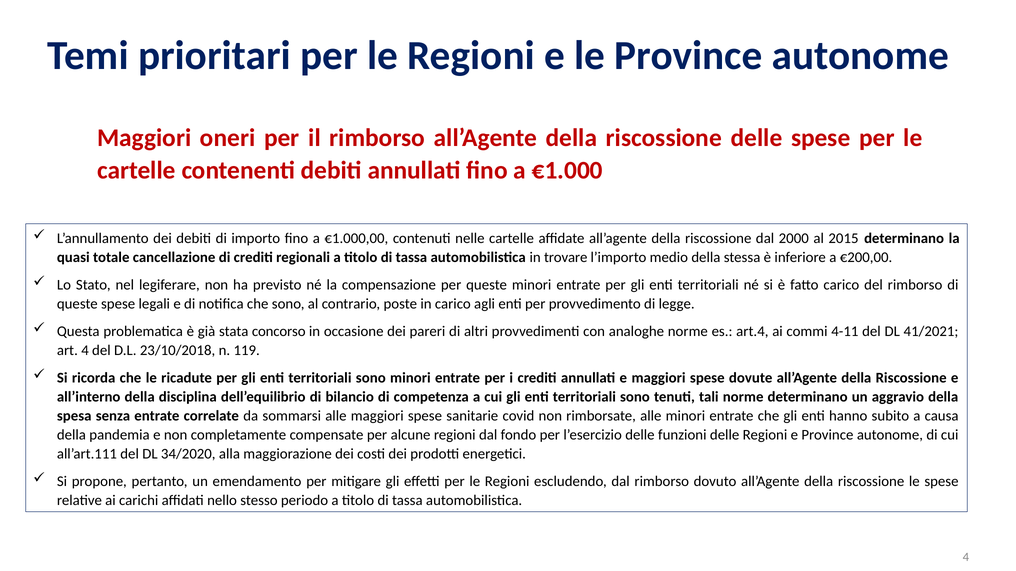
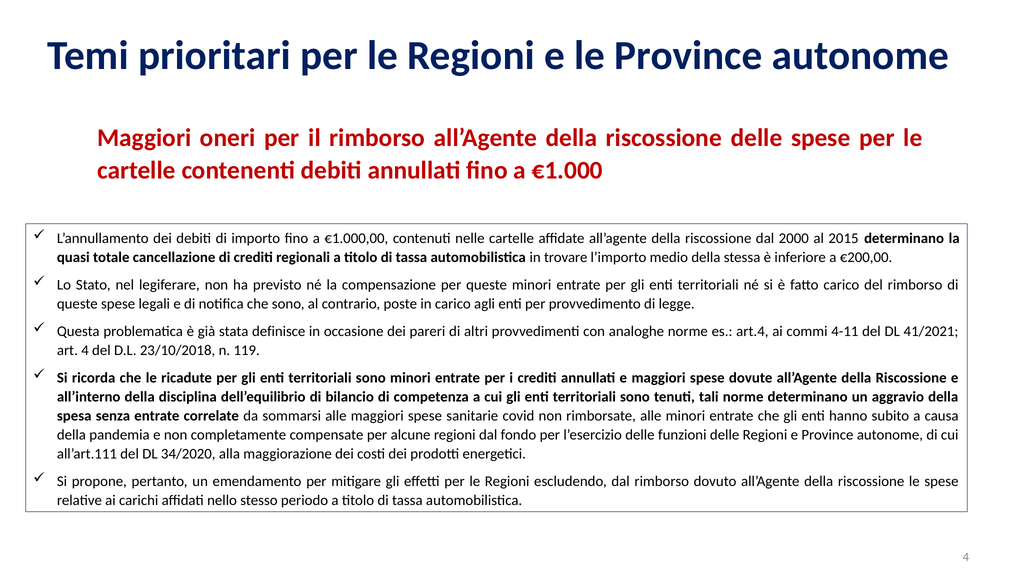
concorso: concorso -> definisce
